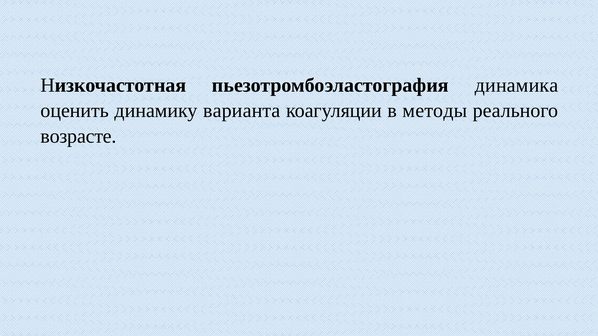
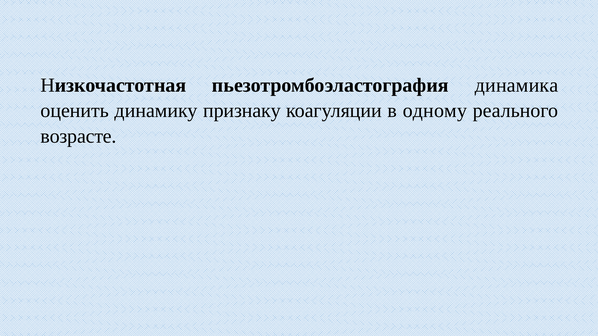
варианта: варианта -> признаку
методы: методы -> одному
